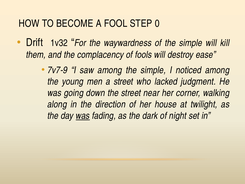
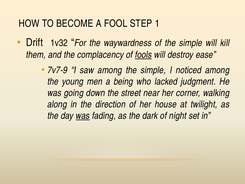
0: 0 -> 1
fools underline: none -> present
a street: street -> being
